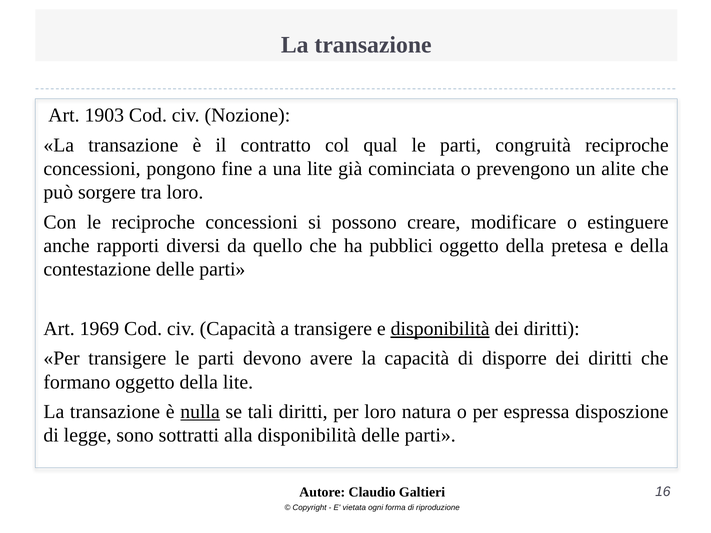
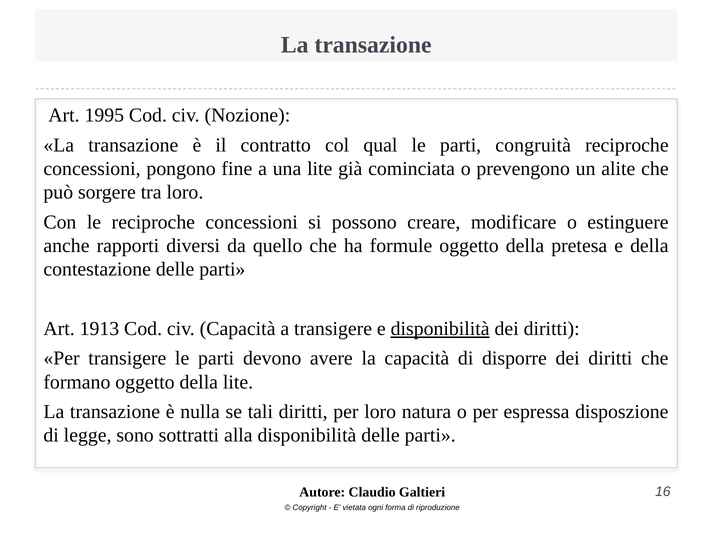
1903: 1903 -> 1995
pubblici: pubblici -> formule
1969: 1969 -> 1913
nulla underline: present -> none
